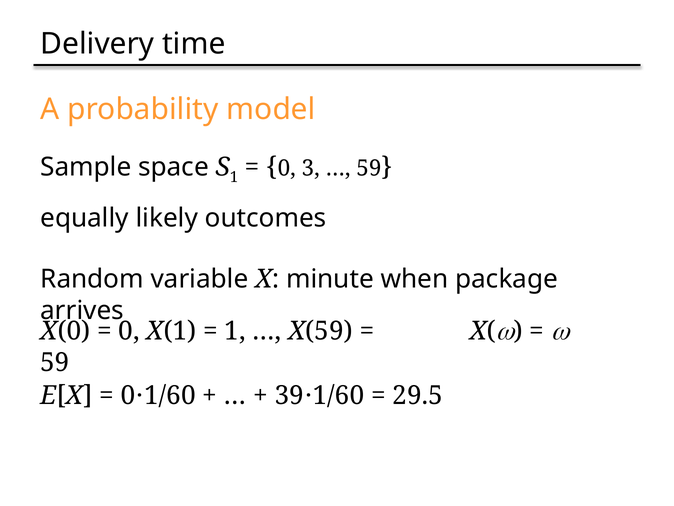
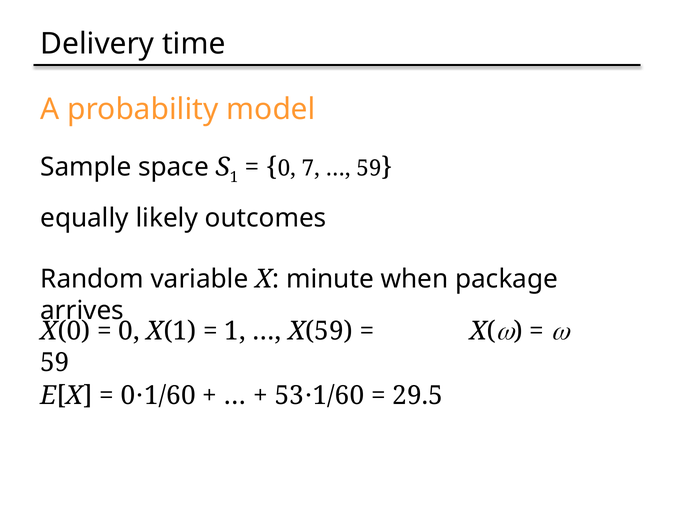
3: 3 -> 7
39: 39 -> 53
